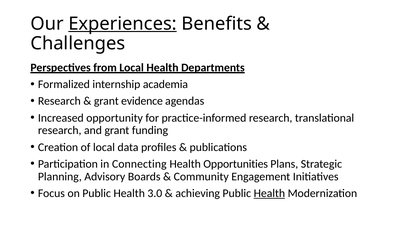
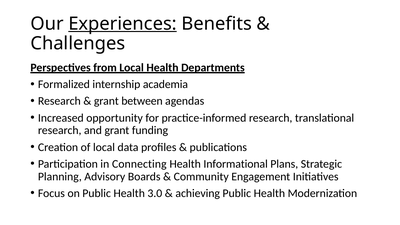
evidence: evidence -> between
Opportunities: Opportunities -> Informational
Health at (269, 193) underline: present -> none
